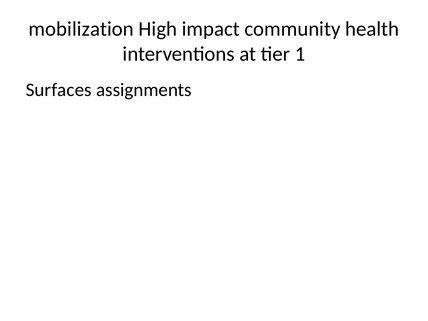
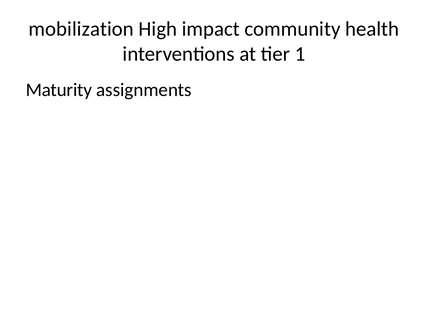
Surfaces: Surfaces -> Maturity
